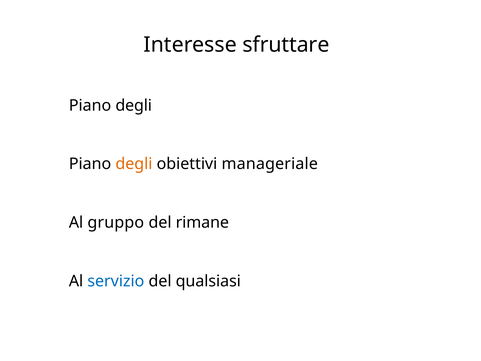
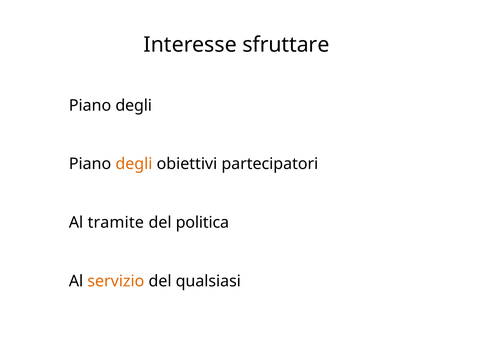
manageriale: manageriale -> partecipatori
gruppo: gruppo -> tramite
rimane: rimane -> politica
servizio colour: blue -> orange
